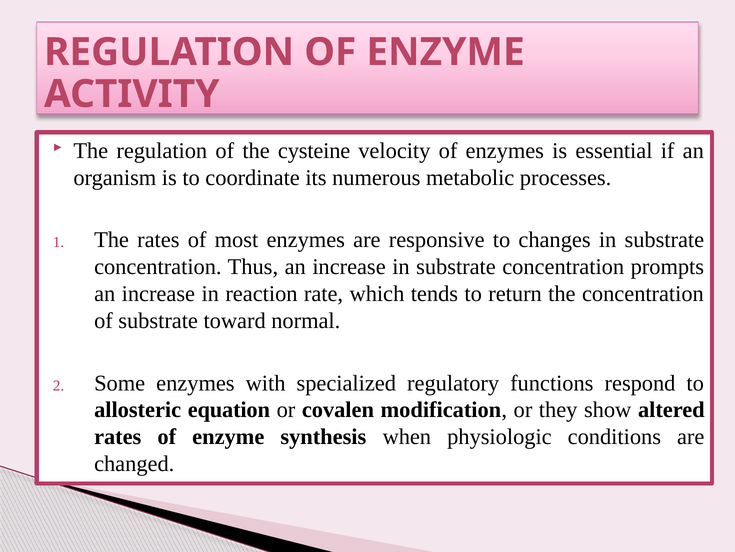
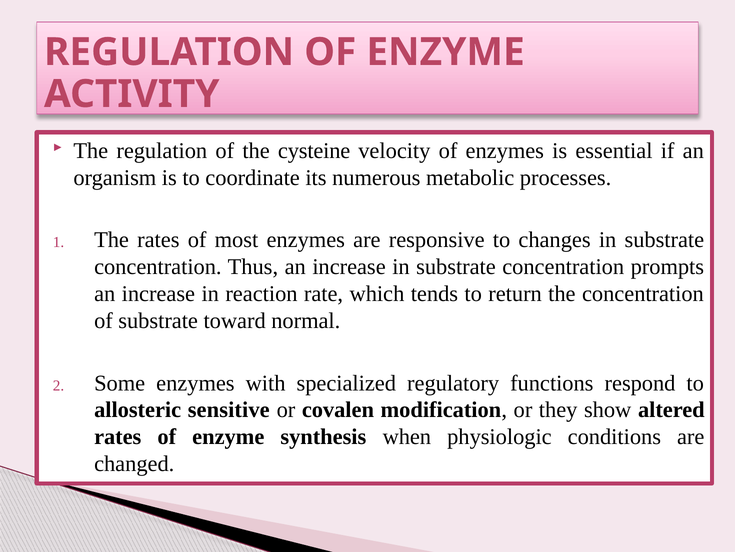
equation: equation -> sensitive
